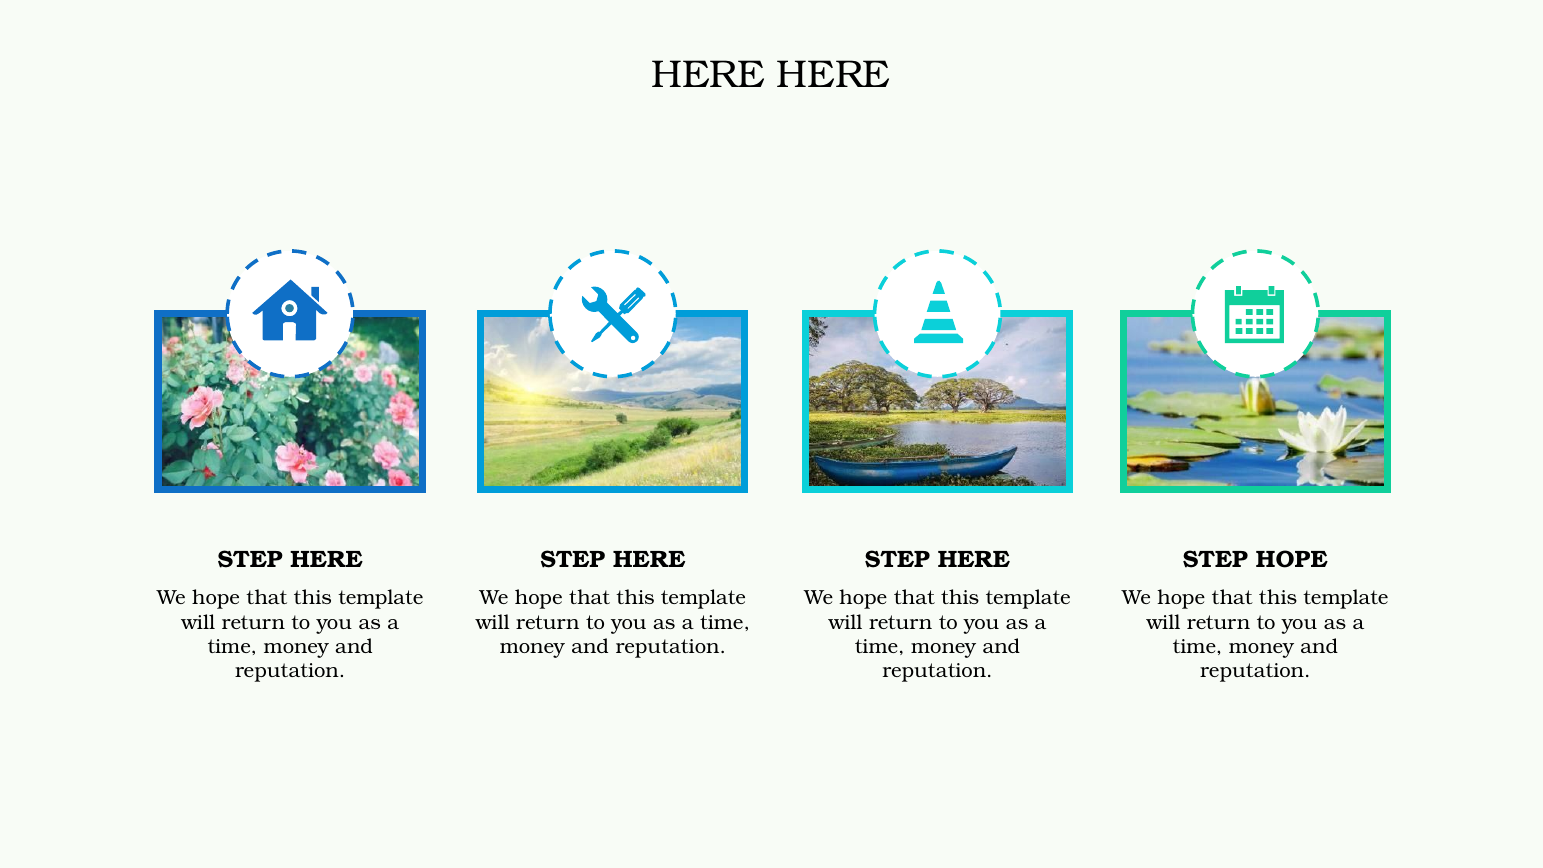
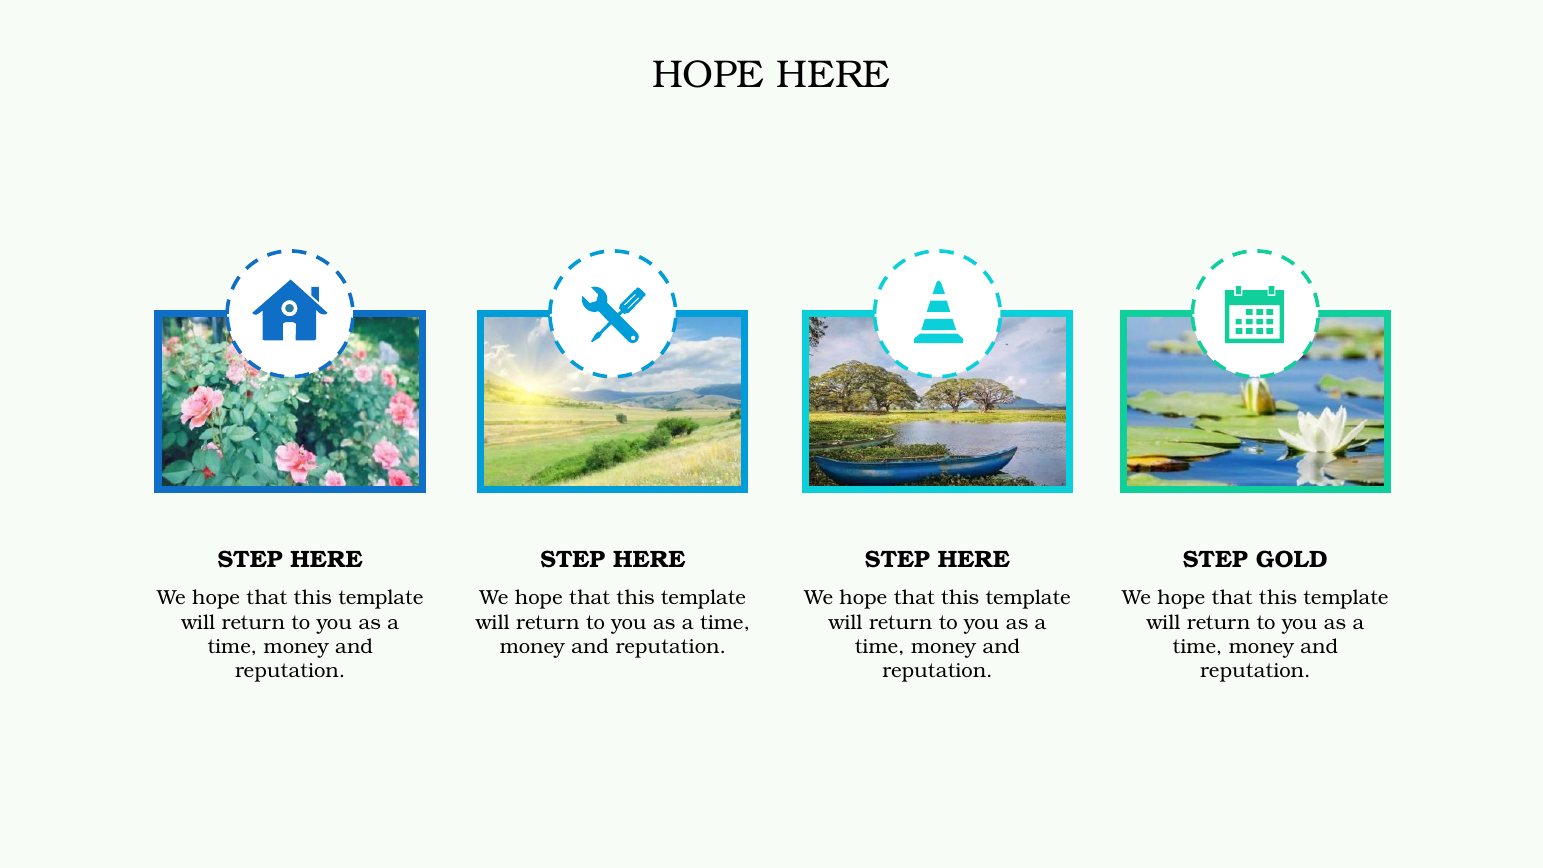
HERE at (708, 75): HERE -> HOPE
STEP HOPE: HOPE -> GOLD
